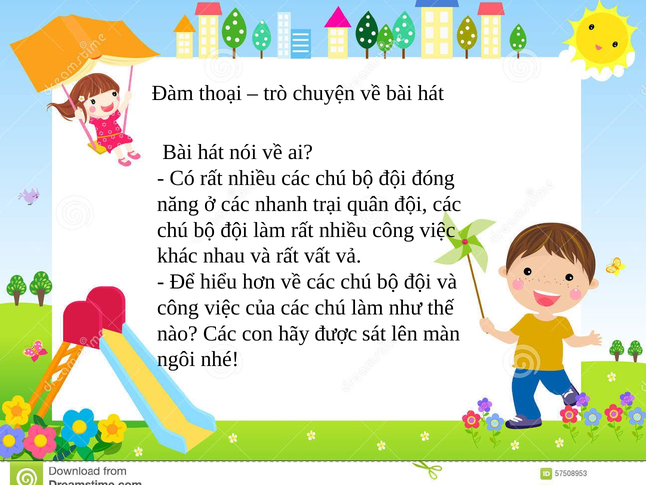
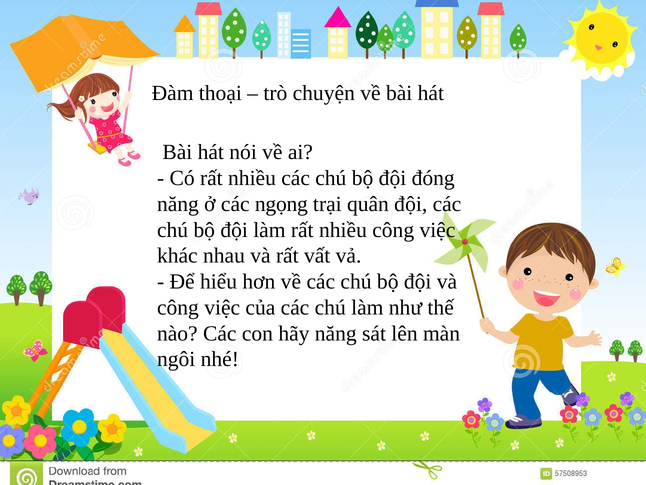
nhanh: nhanh -> ngọng
hãy được: được -> năng
